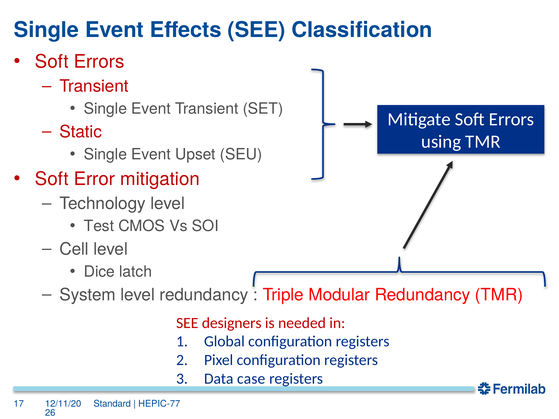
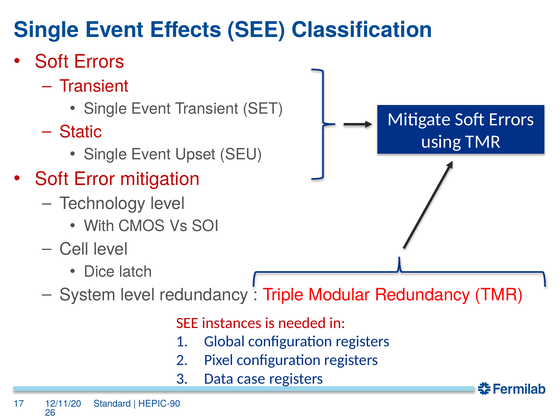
Test: Test -> With
designers: designers -> instances
HEPIC-77: HEPIC-77 -> HEPIC-90
